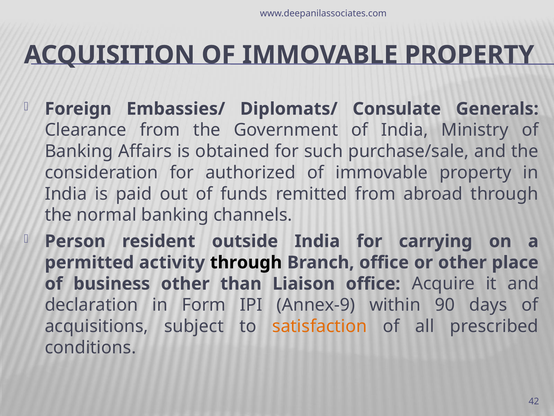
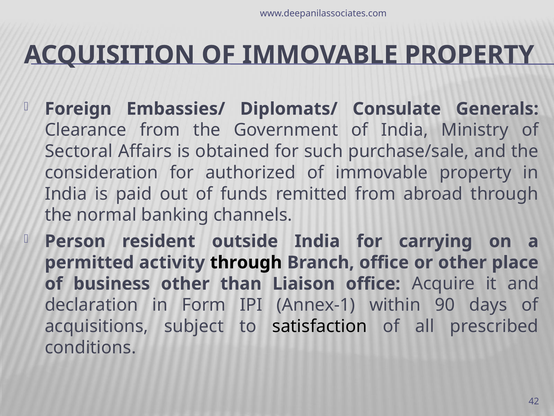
Banking at (79, 151): Banking -> Sectoral
Annex-9: Annex-9 -> Annex-1
satisfaction colour: orange -> black
